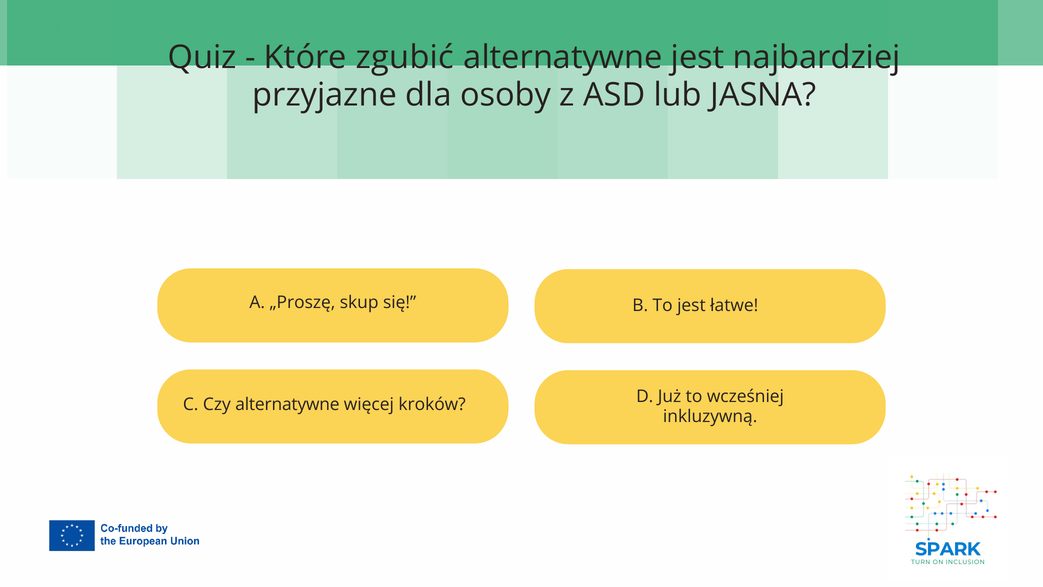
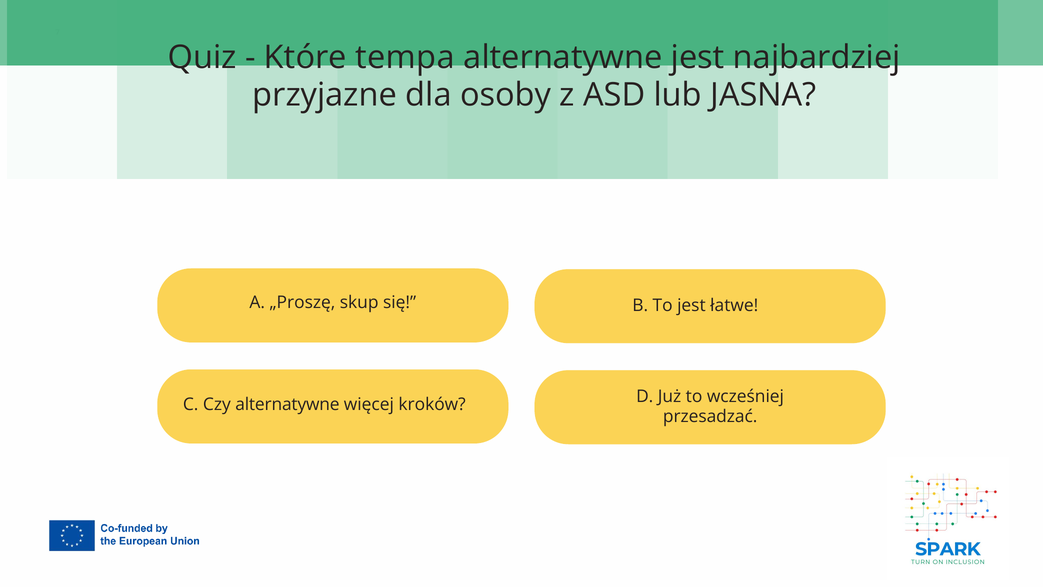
zgubić: zgubić -> tempa
inkluzywną: inkluzywną -> przesadzać
